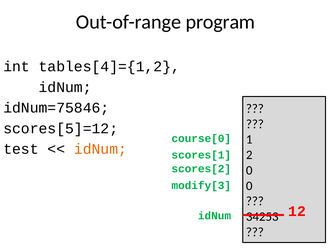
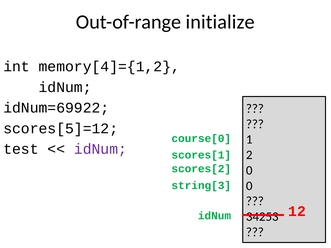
program: program -> initialize
tables[4]={1,2: tables[4]={1,2 -> memory[4]={1,2
idNum=75846: idNum=75846 -> idNum=69922
idNum at (100, 149) colour: orange -> purple
modify[3: modify[3 -> string[3
